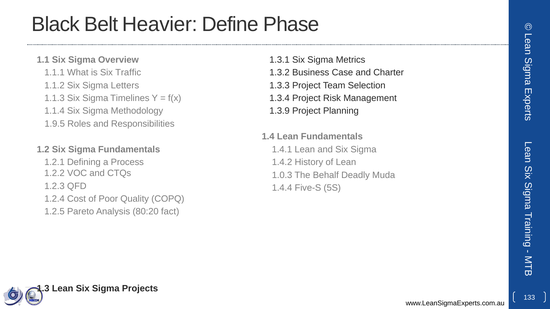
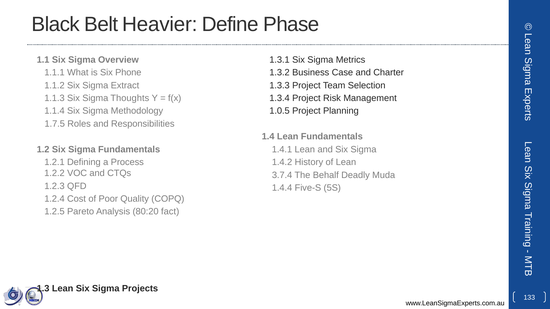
Traffic: Traffic -> Phone
Letters: Letters -> Extract
Timelines: Timelines -> Thoughts
1.3.9: 1.3.9 -> 1.0.5
1.9.5: 1.9.5 -> 1.7.5
1.0.3: 1.0.3 -> 3.7.4
